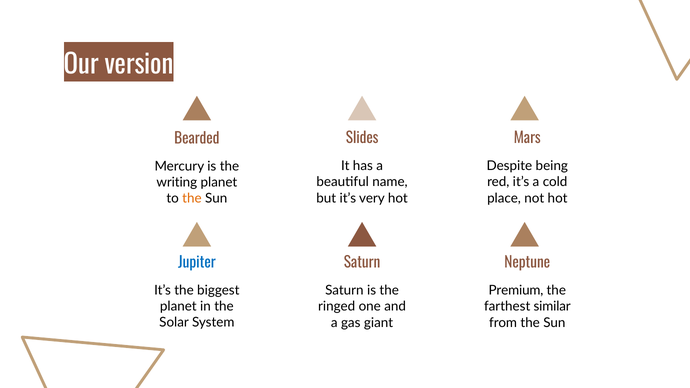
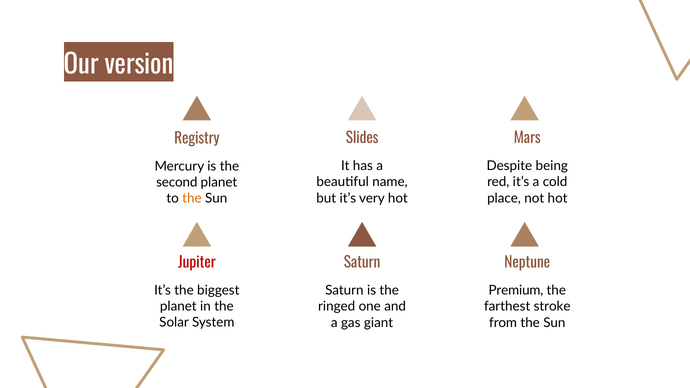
Bearded: Bearded -> Registry
writing: writing -> second
Jupiter colour: blue -> red
similar: similar -> stroke
